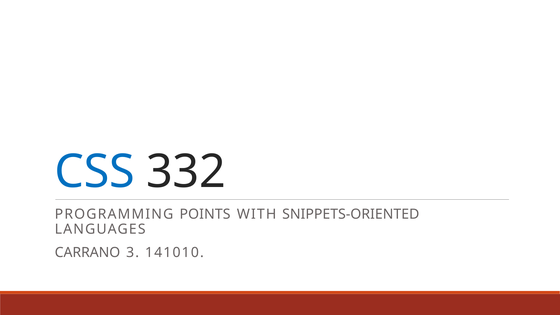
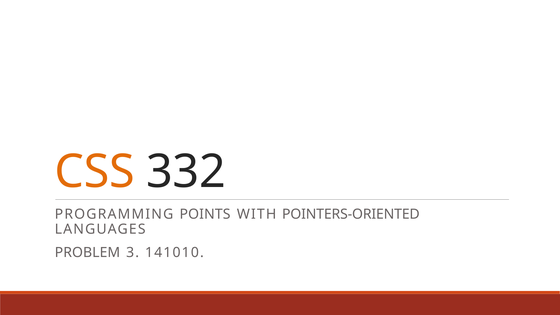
CSS colour: blue -> orange
SNIPPETS-ORIENTED: SNIPPETS-ORIENTED -> POINTERS-ORIENTED
CARRANO: CARRANO -> PROBLEM
